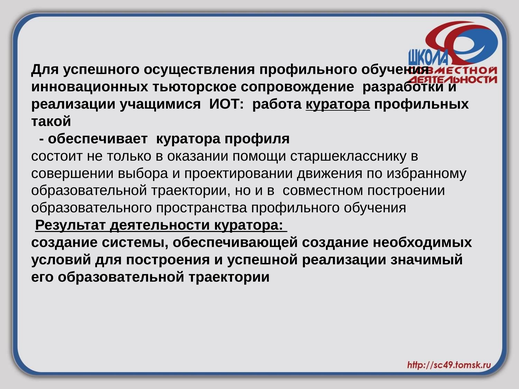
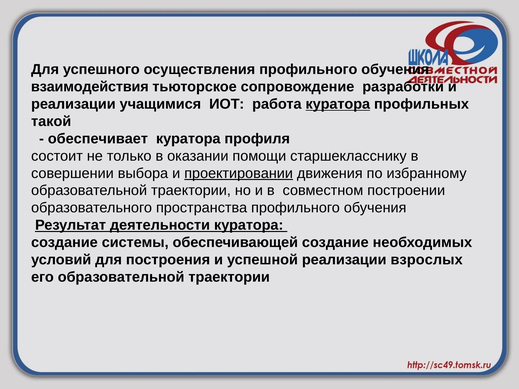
инновационных: инновационных -> взаимодействия
проектировании underline: none -> present
значимый: значимый -> взрослых
